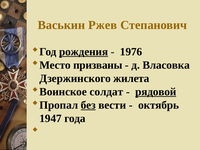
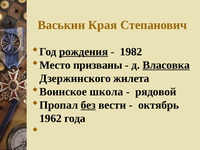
Ржев: Ржев -> Края
1976: 1976 -> 1982
Власовка underline: none -> present
солдат: солдат -> школа
рядовой underline: present -> none
1947: 1947 -> 1962
